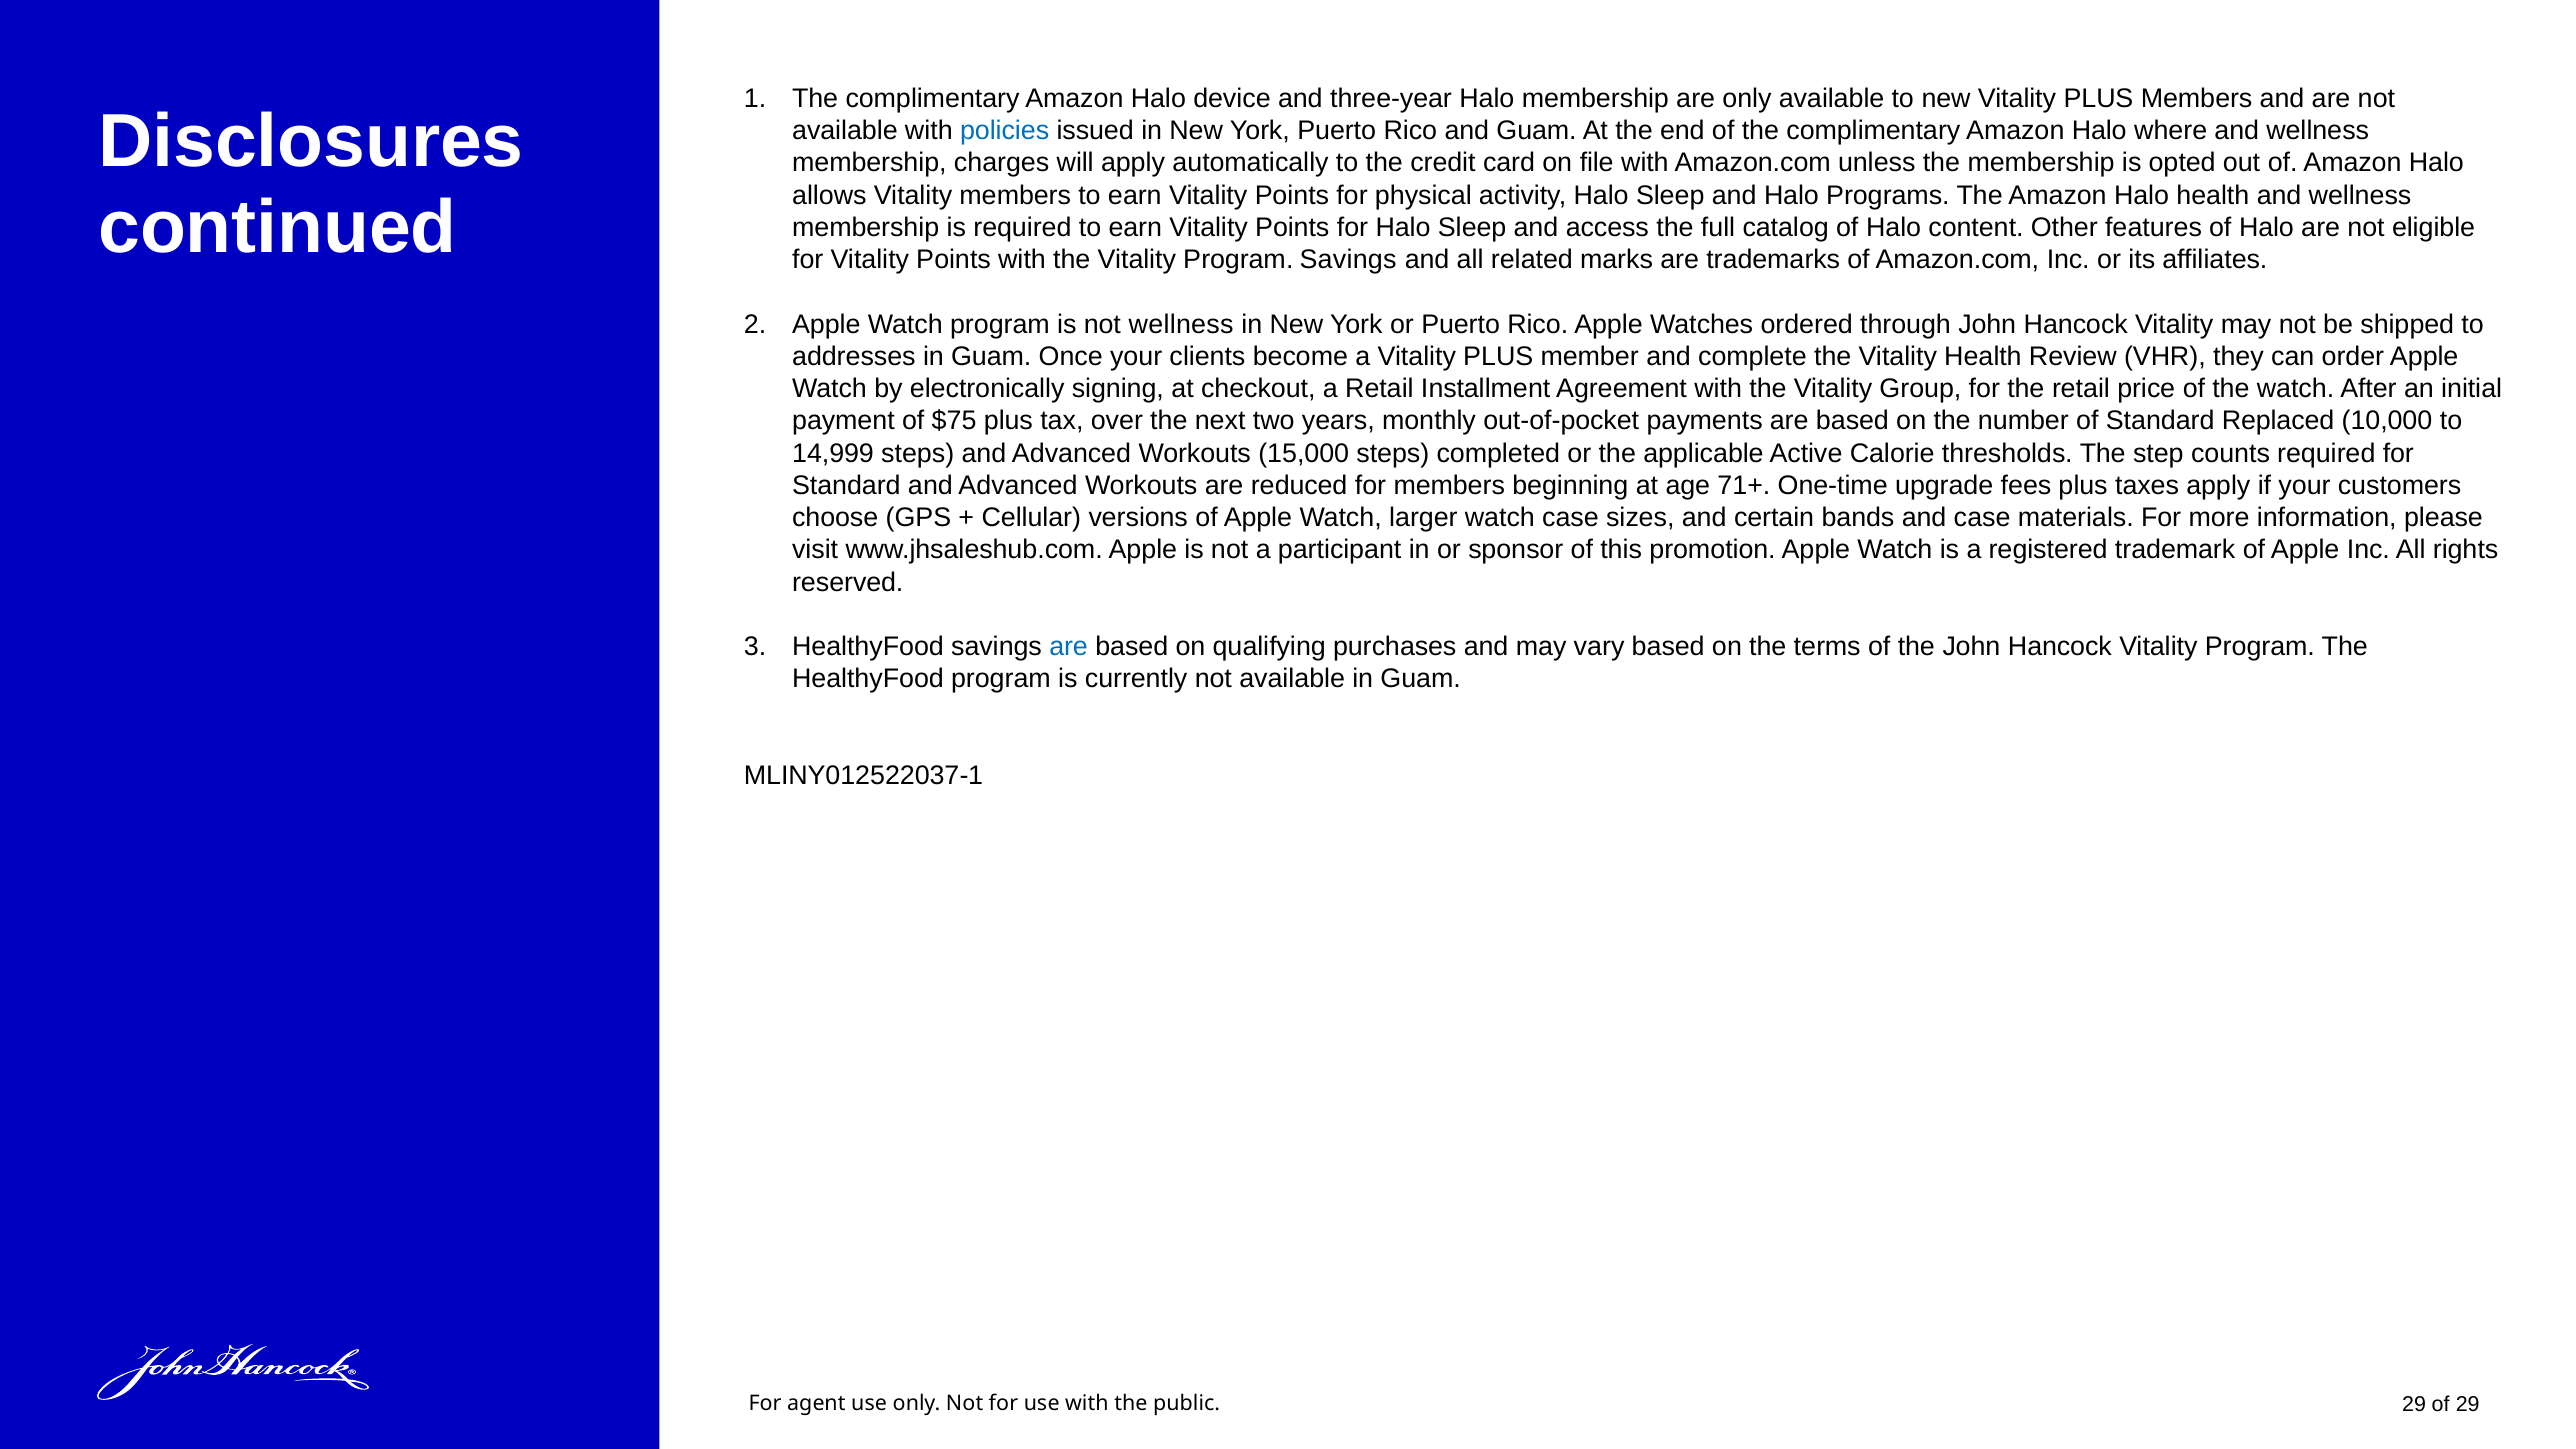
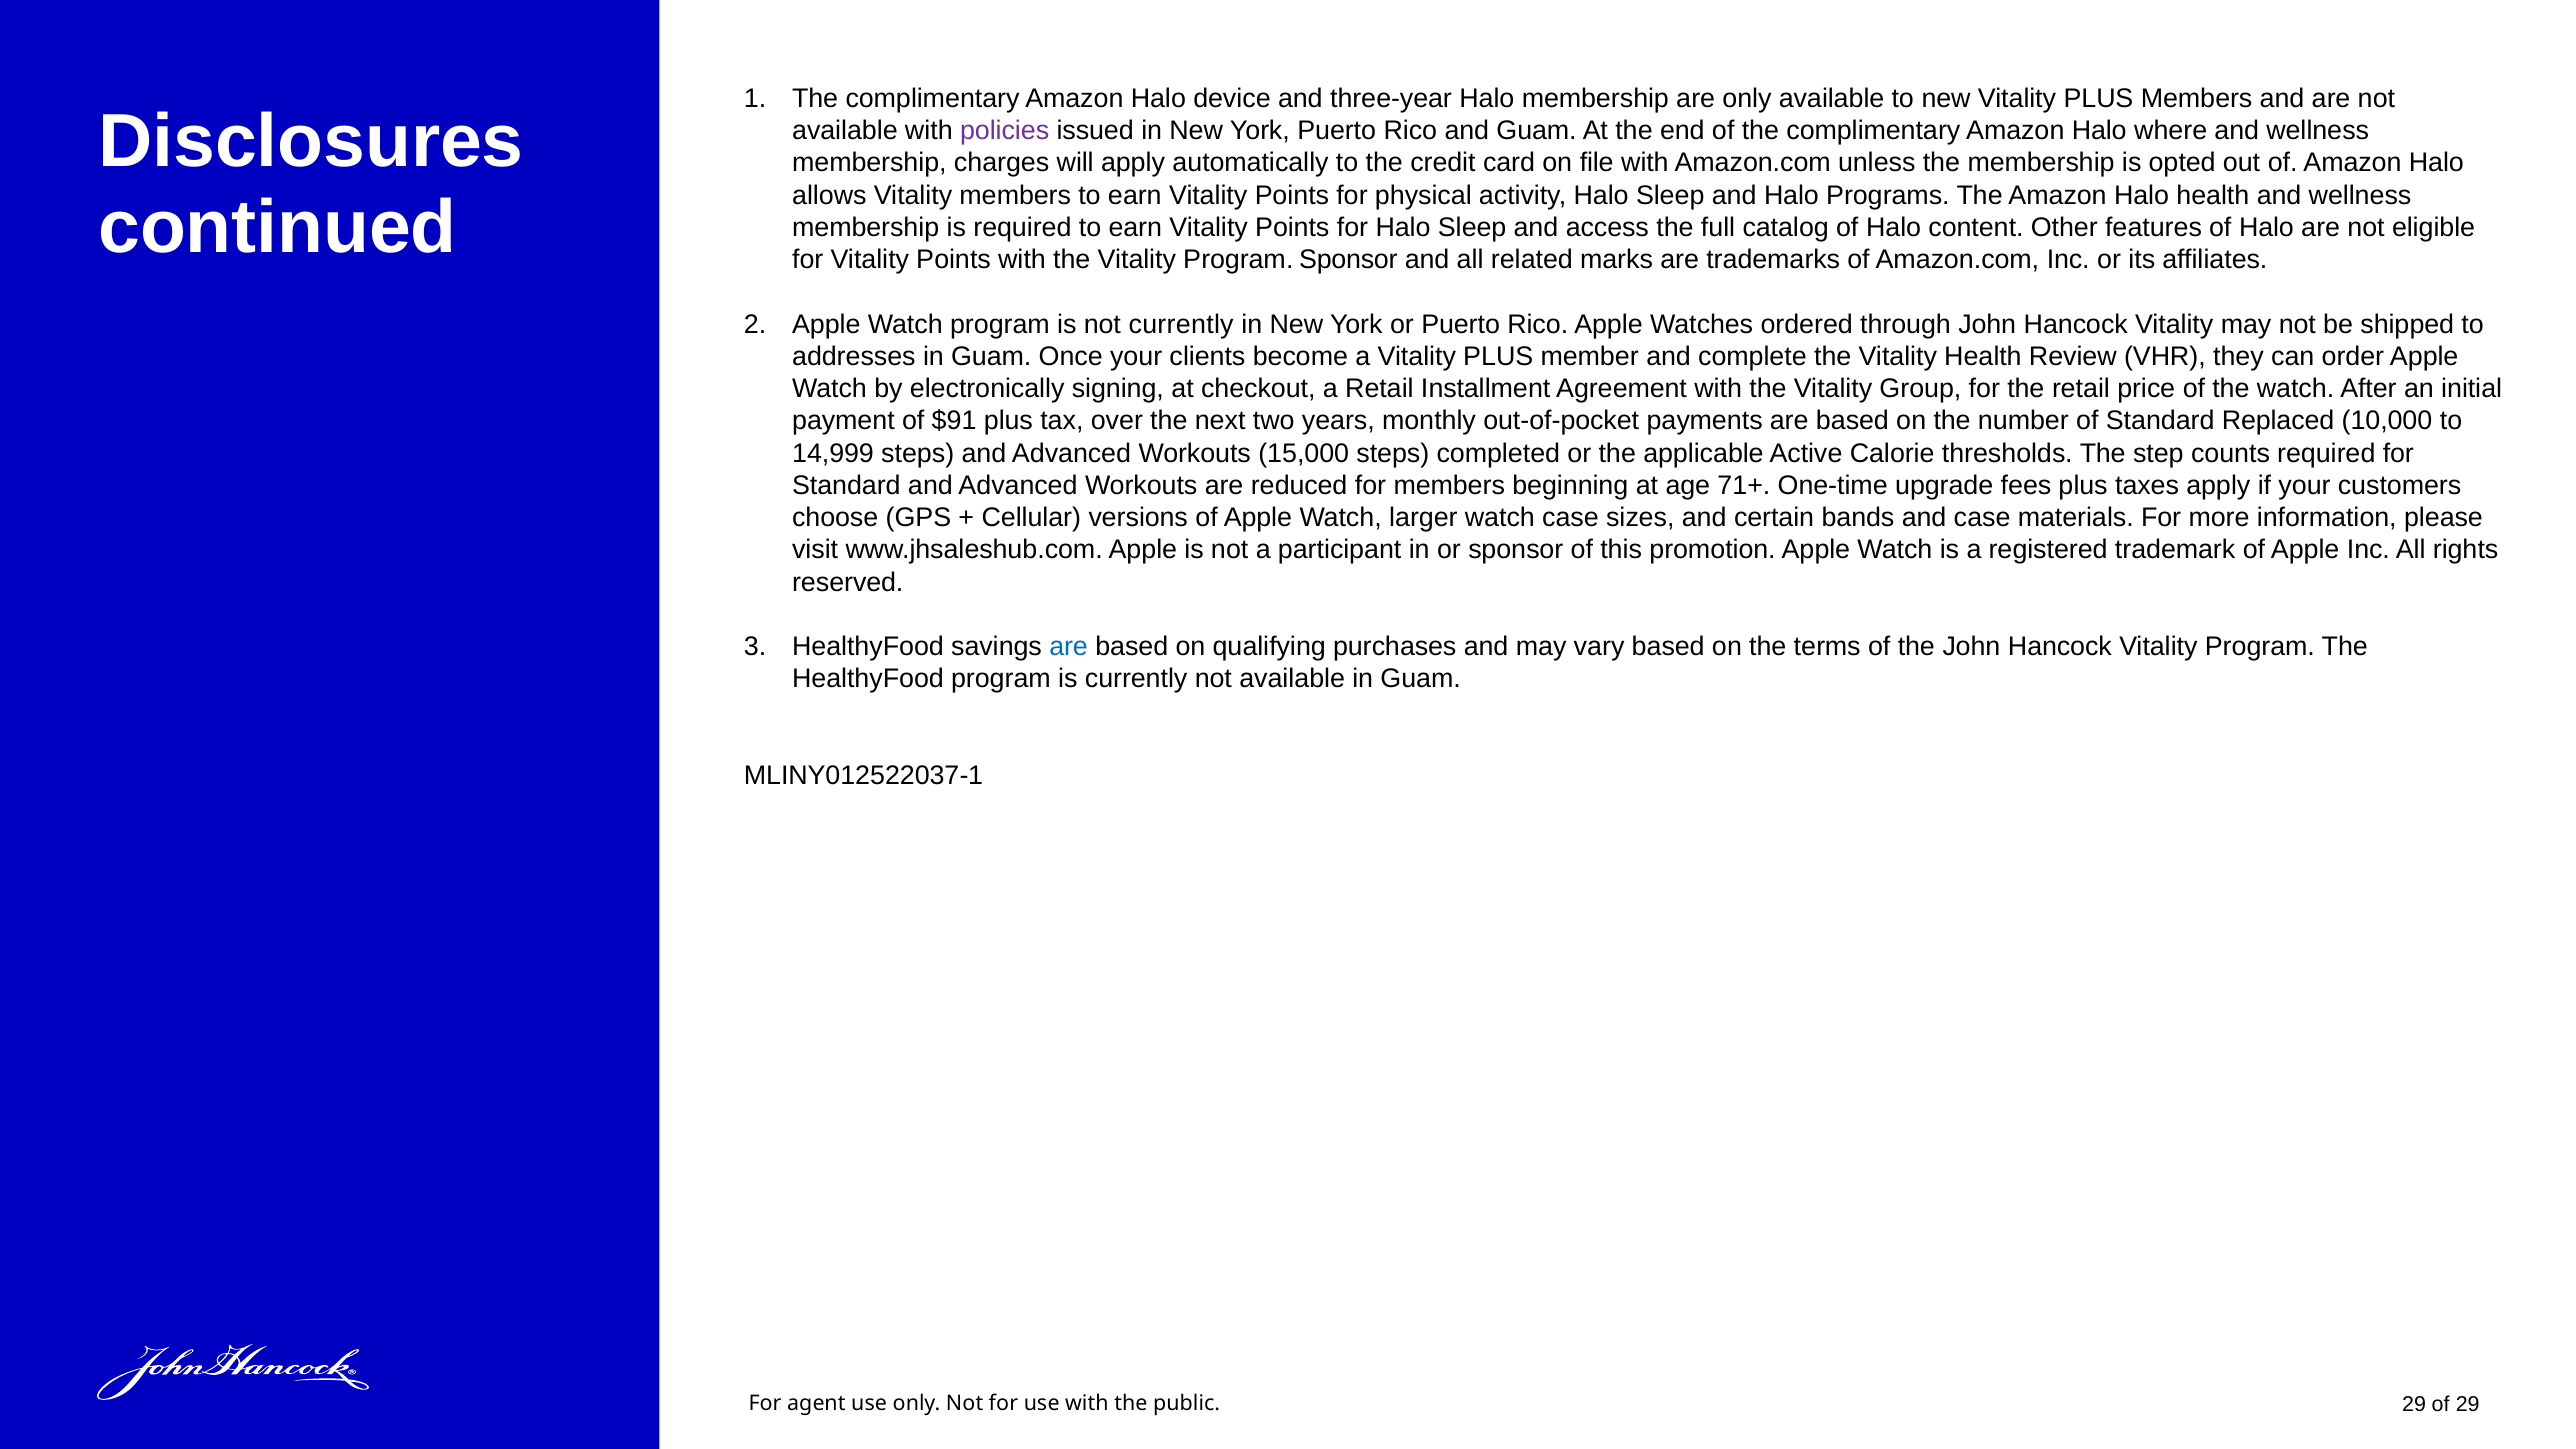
policies colour: blue -> purple
Program Savings: Savings -> Sponsor
not wellness: wellness -> currently
$75: $75 -> $91
